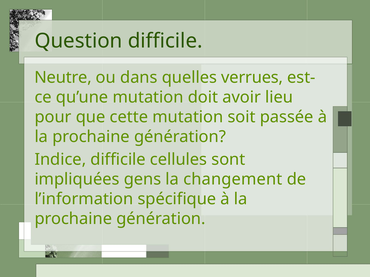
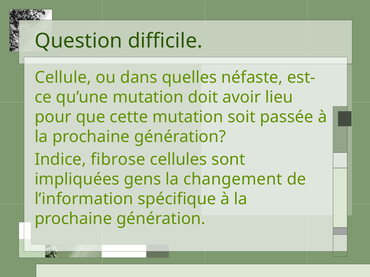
Neutre: Neutre -> Cellule
verrues: verrues -> néfaste
Indice difficile: difficile -> fibrose
